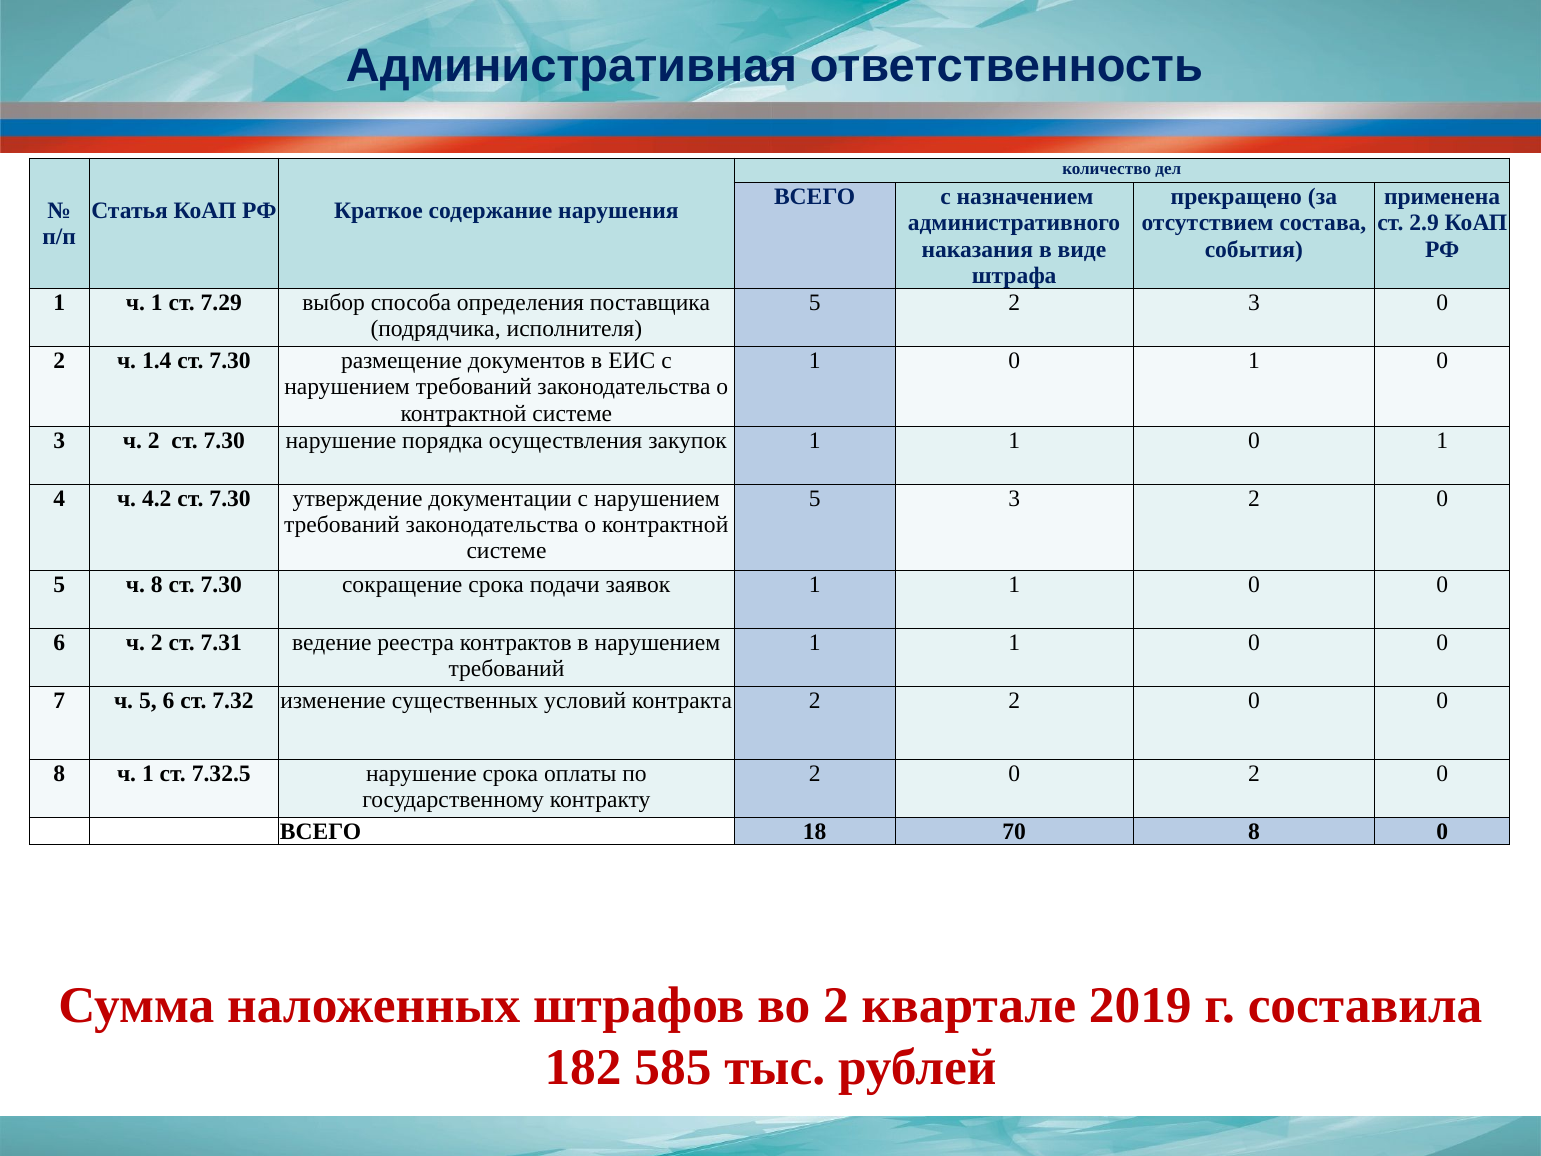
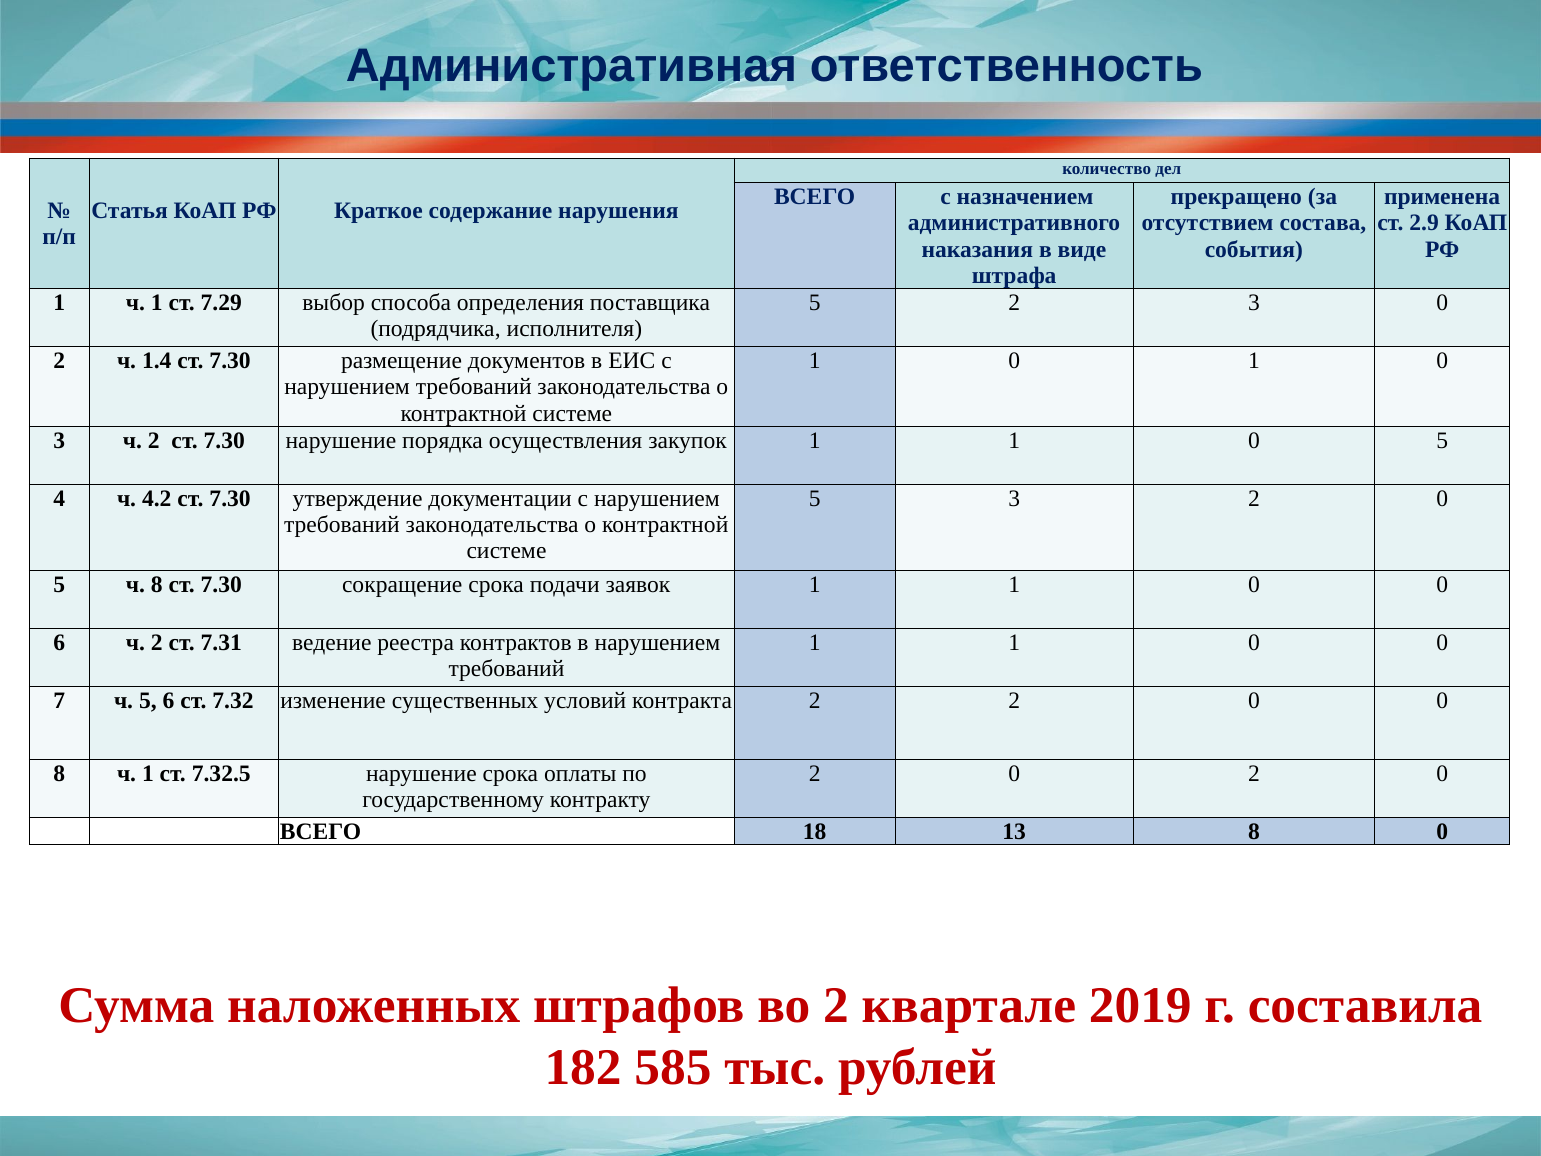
1 1 0 1: 1 -> 5
70: 70 -> 13
